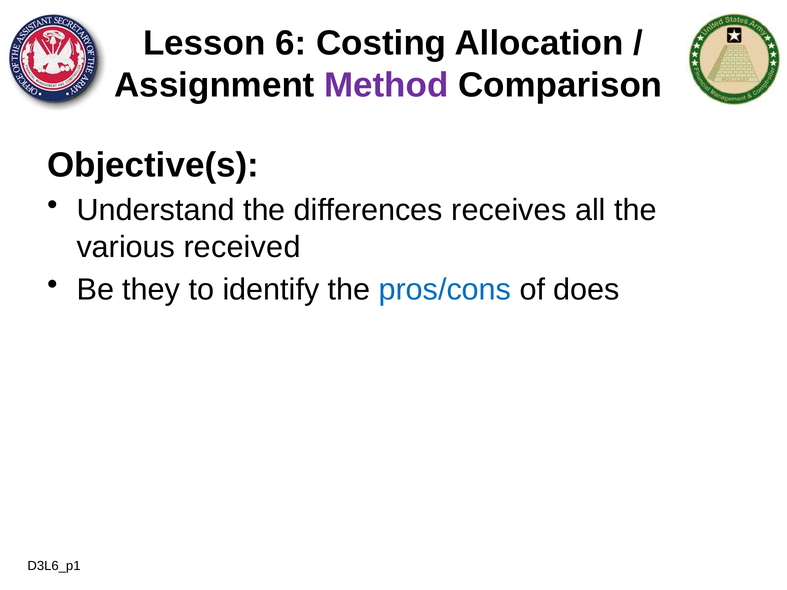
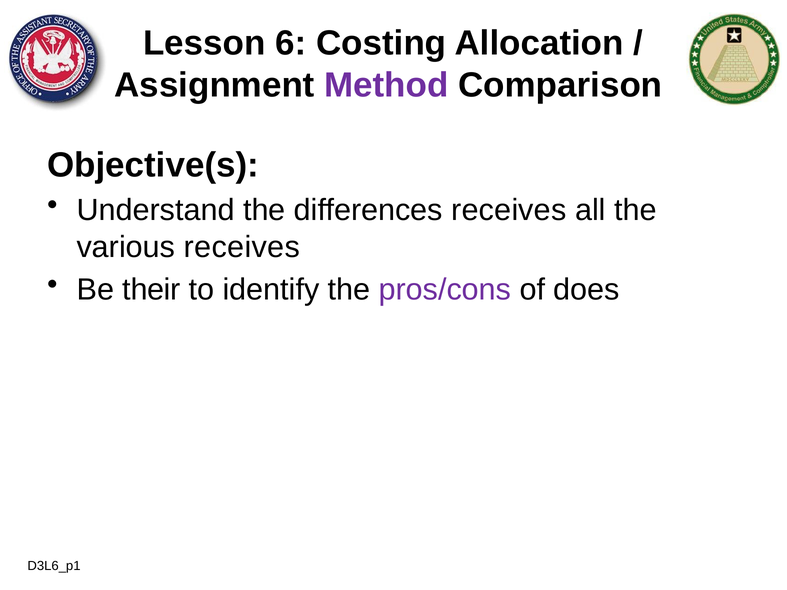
various received: received -> receives
they: they -> their
pros/cons colour: blue -> purple
